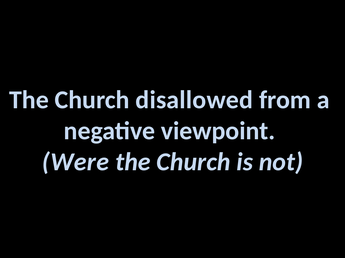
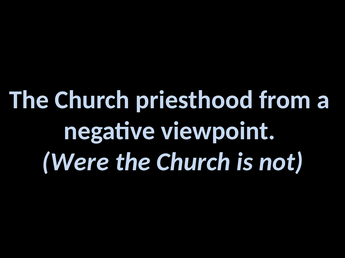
disallowed: disallowed -> priesthood
